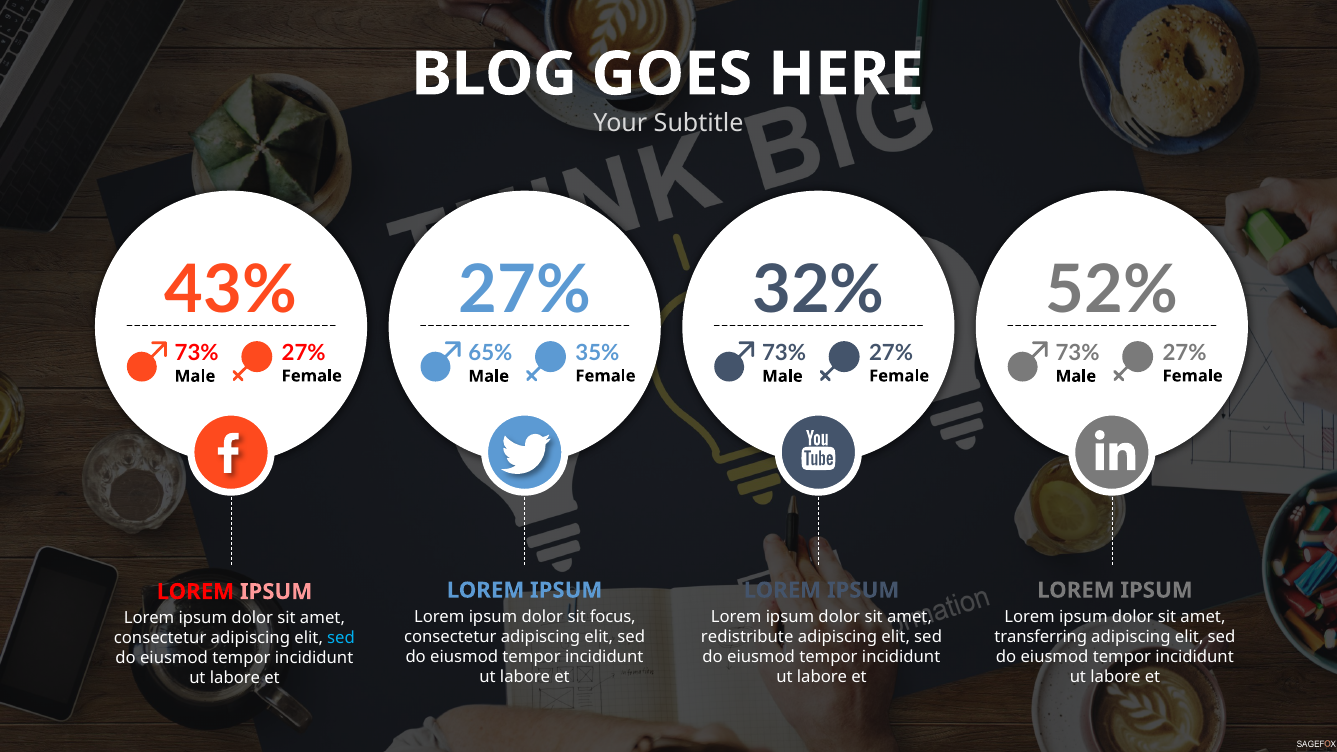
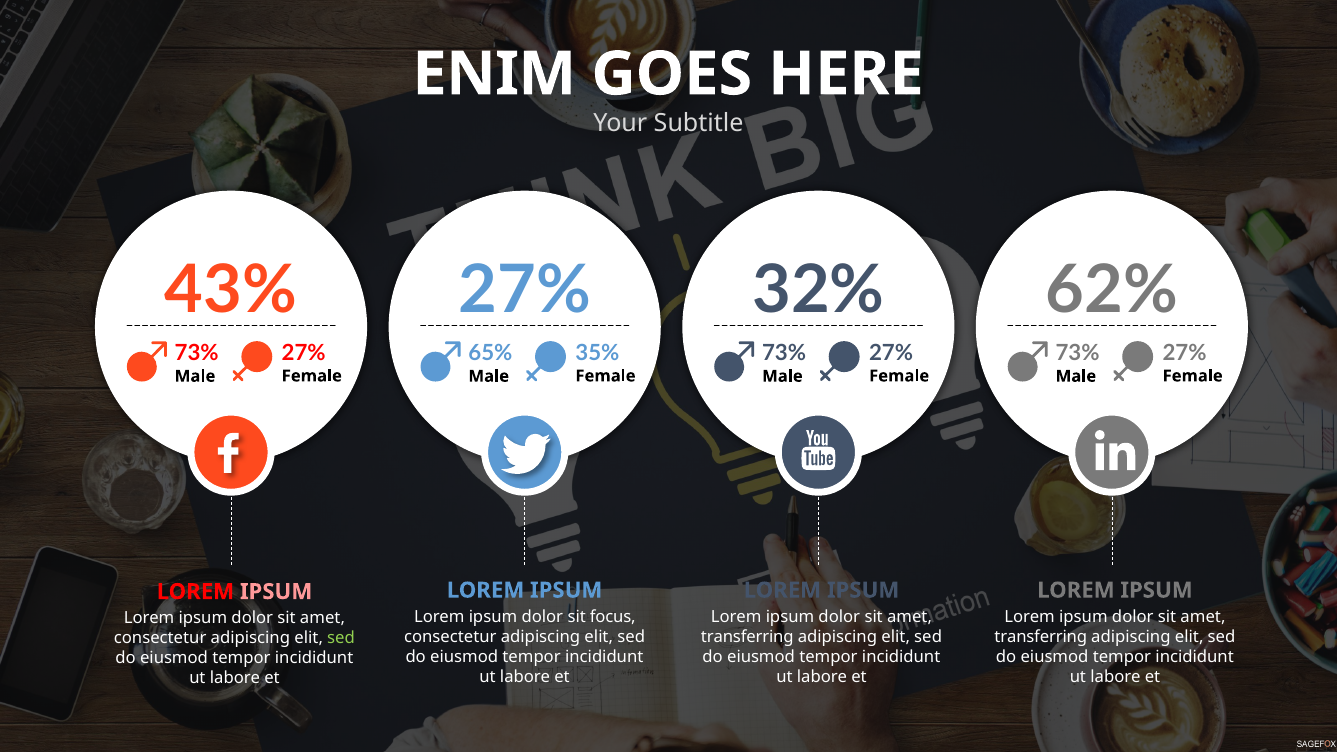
BLOG: BLOG -> ENIM
52%: 52% -> 62%
redistribute at (747, 637): redistribute -> transferring
sed at (341, 638) colour: light blue -> light green
